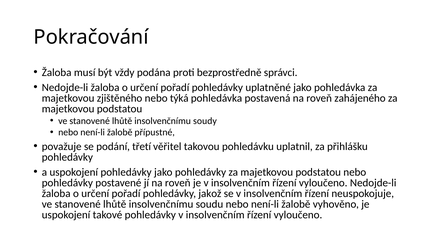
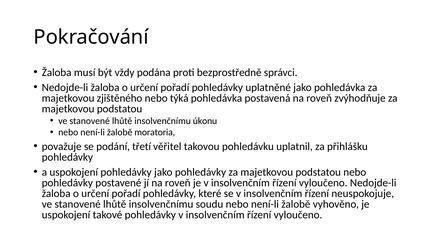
zahájeného: zahájeného -> zvýhodňuje
soudy: soudy -> úkonu
přípustné: přípustné -> moratoria
jakož: jakož -> které
